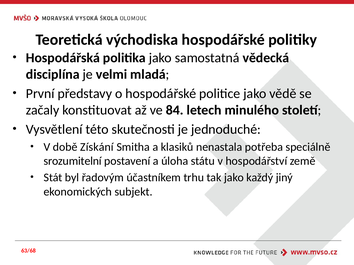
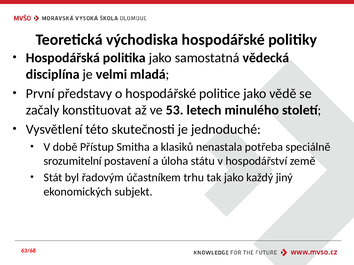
84: 84 -> 53
Získání: Získání -> Přístup
